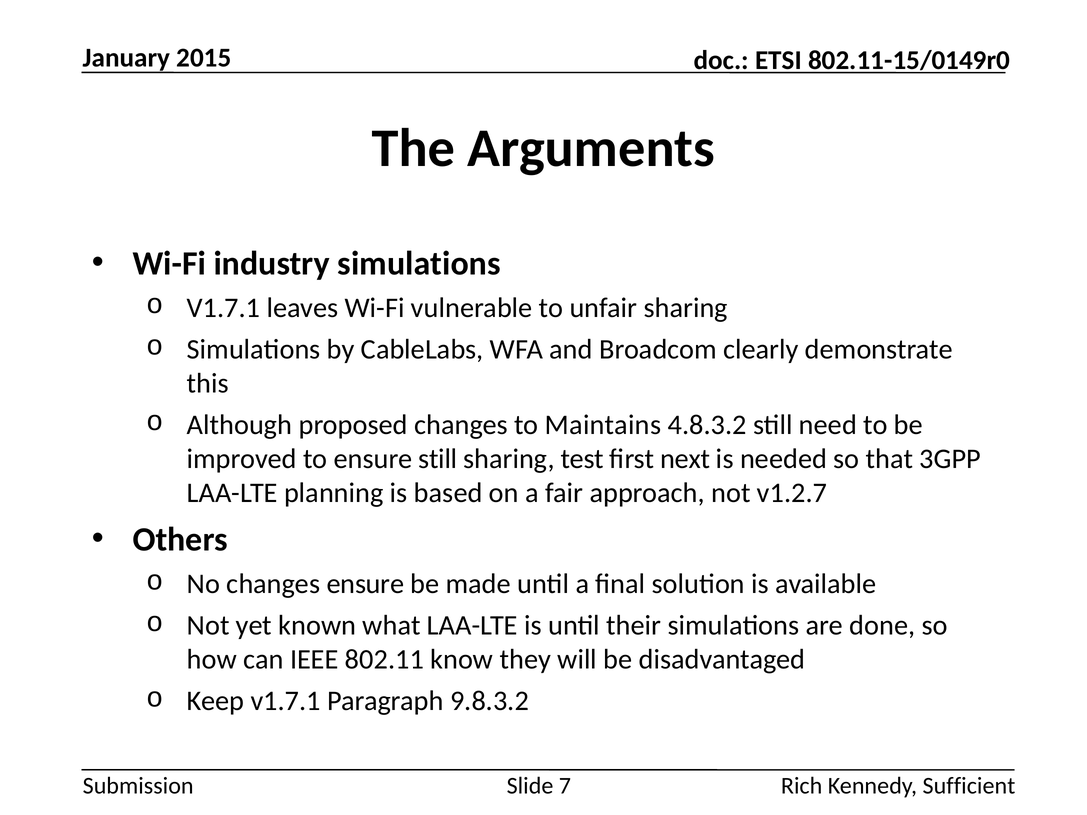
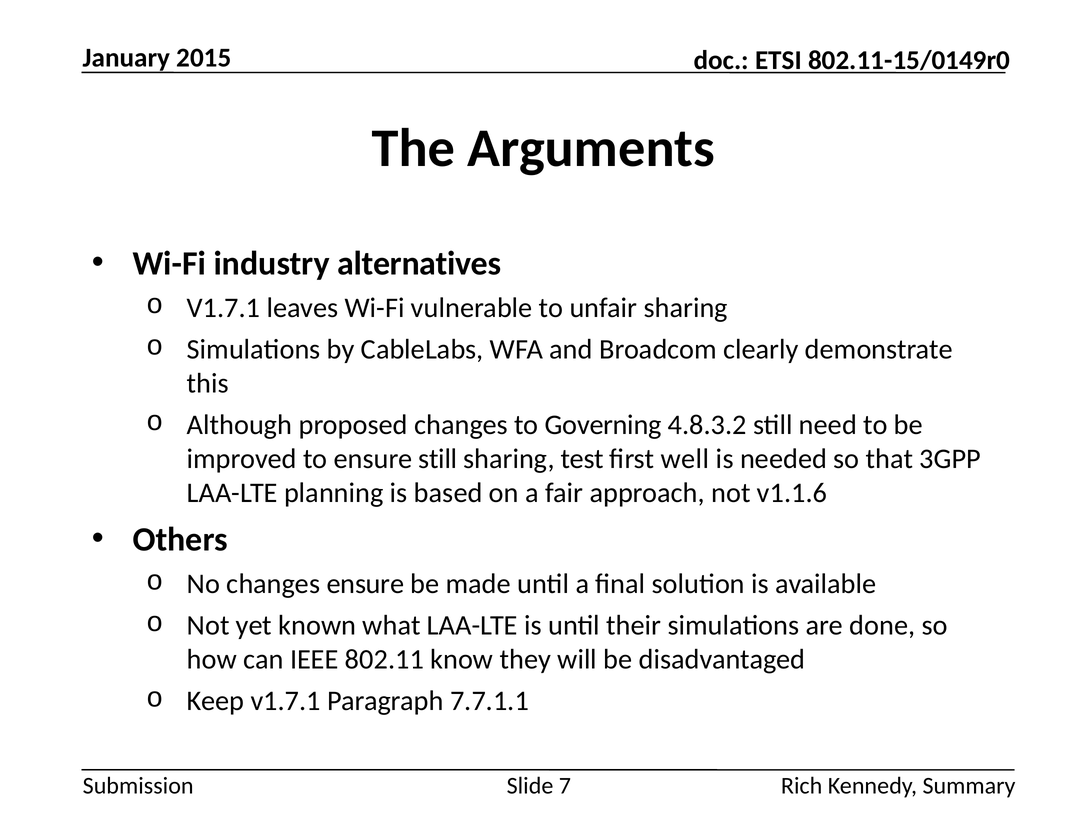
industry simulations: simulations -> alternatives
Maintains: Maintains -> Governing
next: next -> well
v1.2.7: v1.2.7 -> v1.1.6
9.8.3.2: 9.8.3.2 -> 7.7.1.1
Sufficient: Sufficient -> Summary
